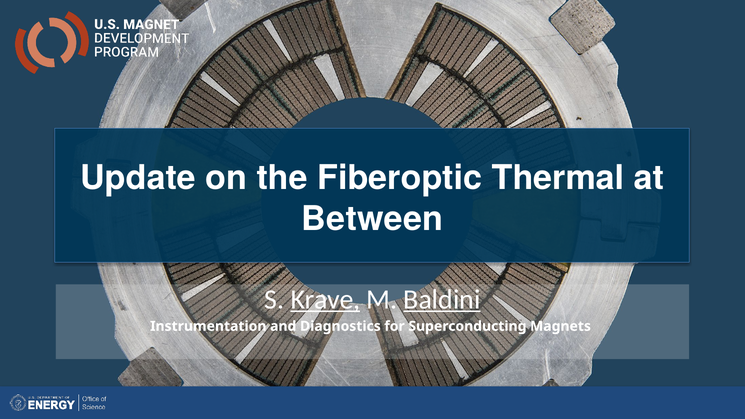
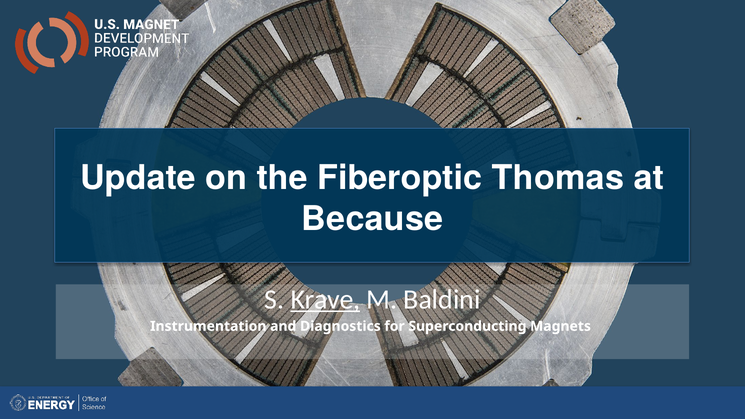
Thermal: Thermal -> Thomas
Between: Between -> Because
Baldini underline: present -> none
